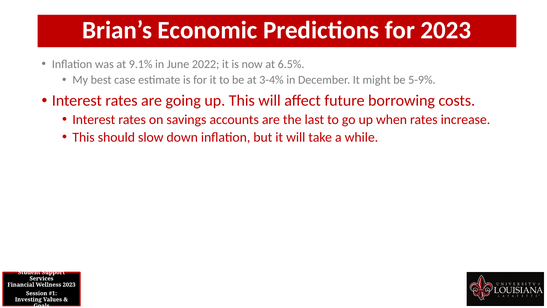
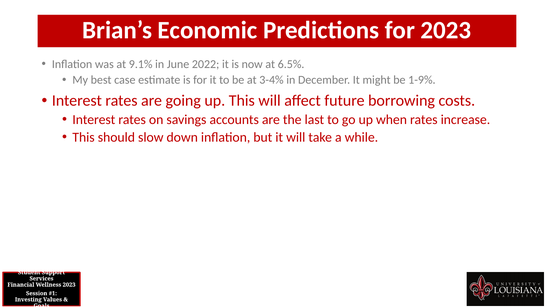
5-9%: 5-9% -> 1-9%
